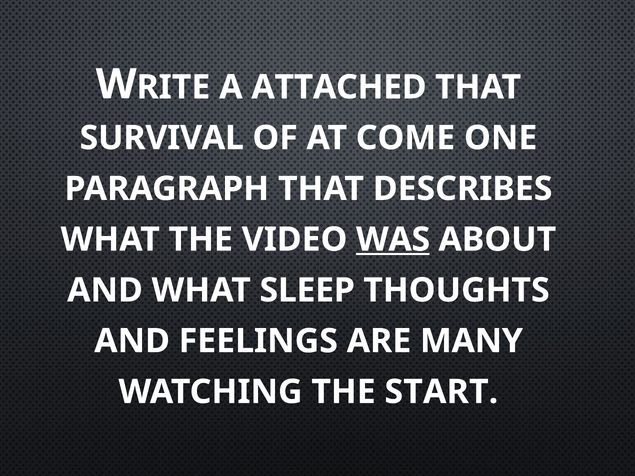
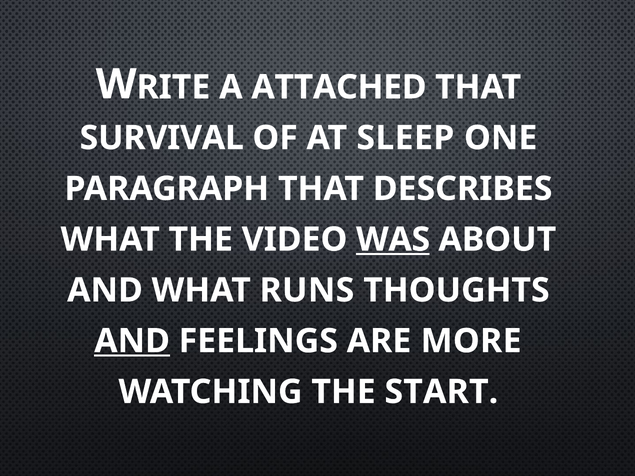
COME: COME -> SLEEP
SLEEP: SLEEP -> RUNS
AND at (132, 341) underline: none -> present
MANY: MANY -> MORE
